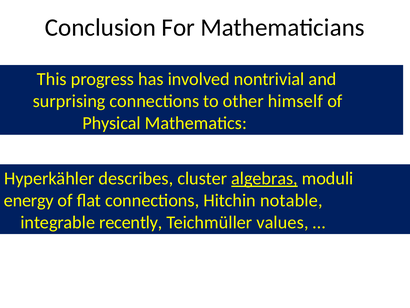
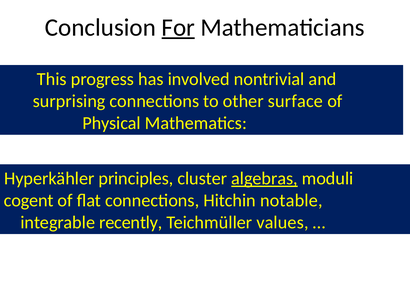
For underline: none -> present
himself: himself -> surface
describes: describes -> principles
energy: energy -> cogent
